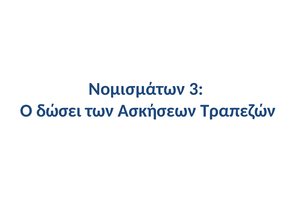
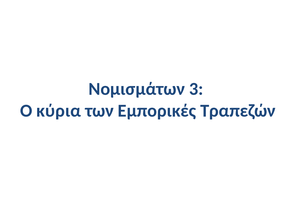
δώσει: δώσει -> κύρια
Ασκήσεων: Ασκήσεων -> Εμπορικές
